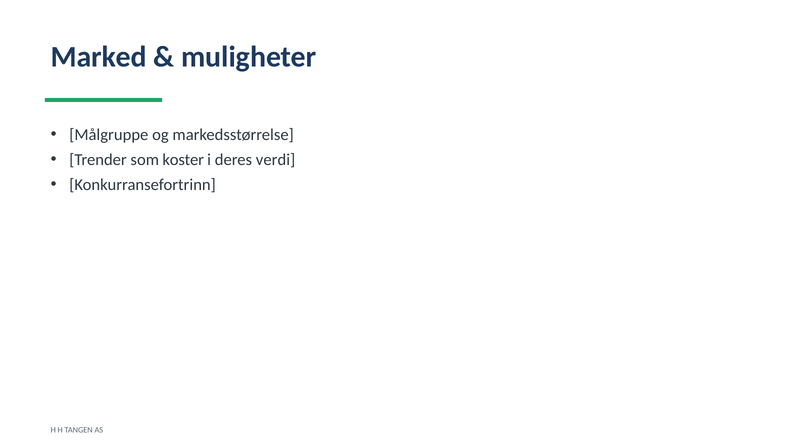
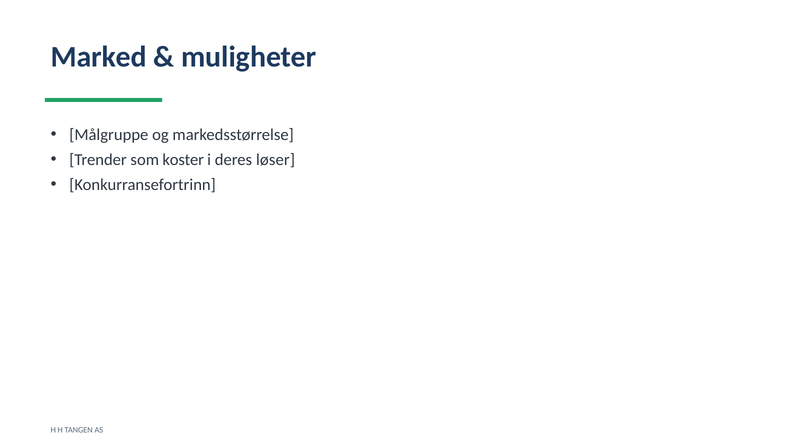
verdi: verdi -> løser
